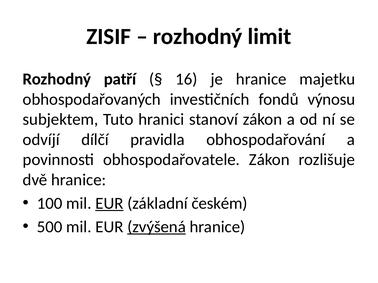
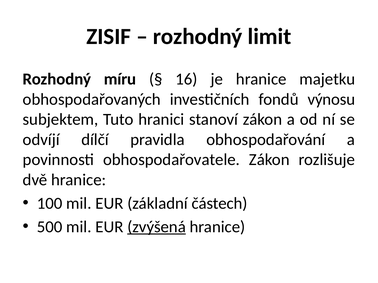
patří: patří -> míru
EUR at (109, 204) underline: present -> none
českém: českém -> částech
